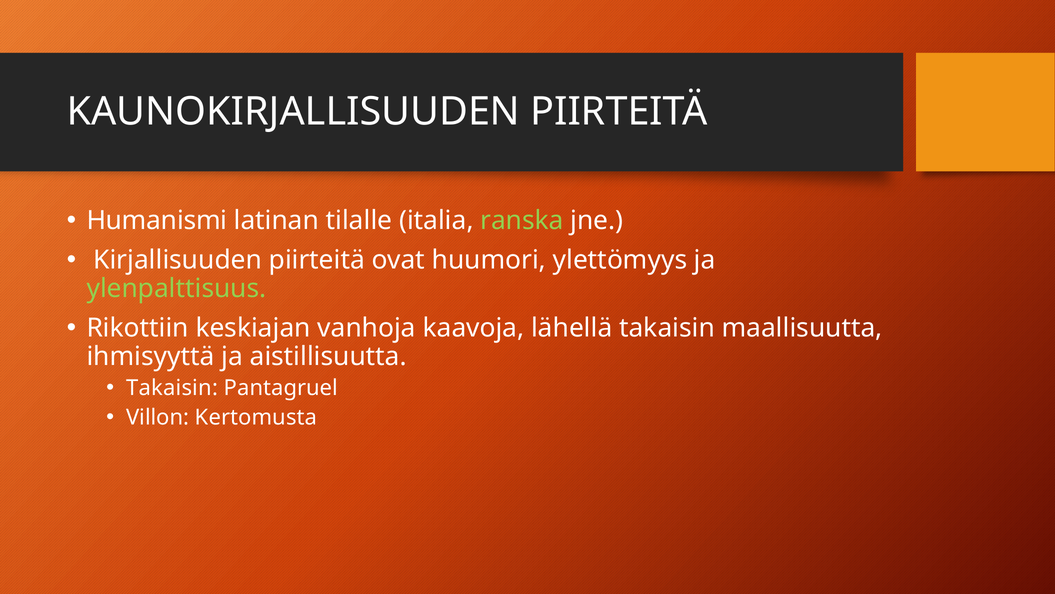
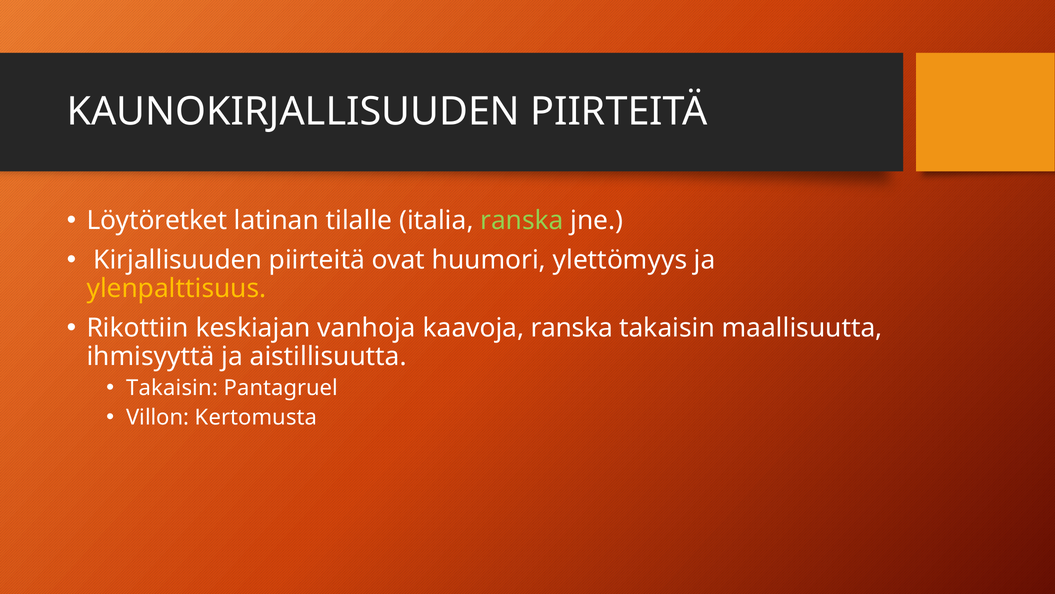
Humanismi: Humanismi -> Löytöretket
ylenpalttisuus colour: light green -> yellow
kaavoja lähellä: lähellä -> ranska
